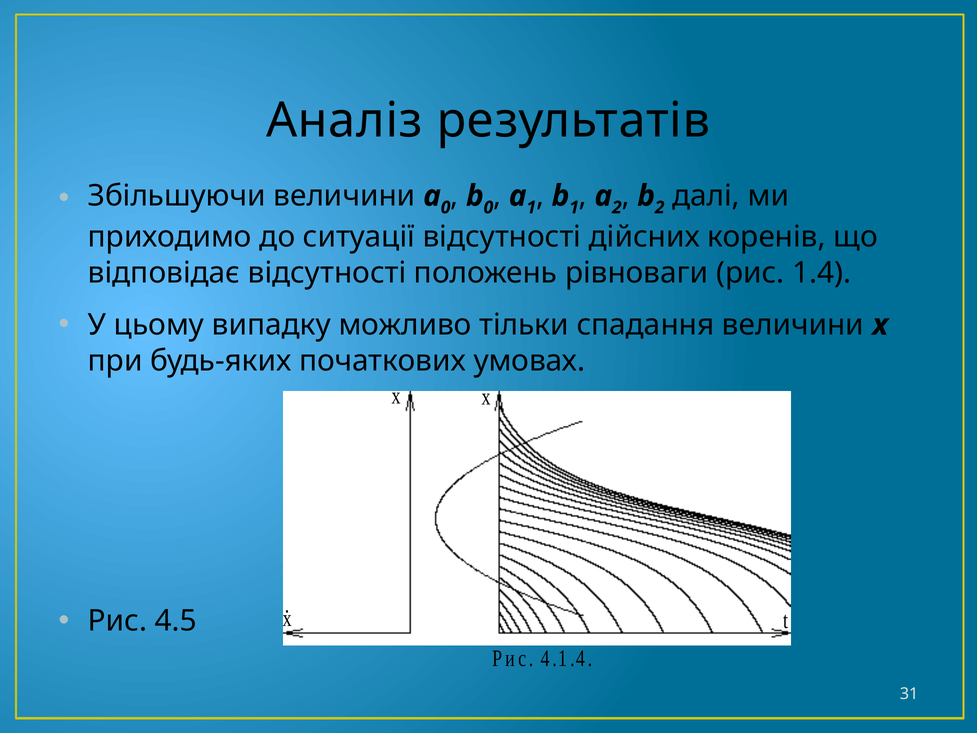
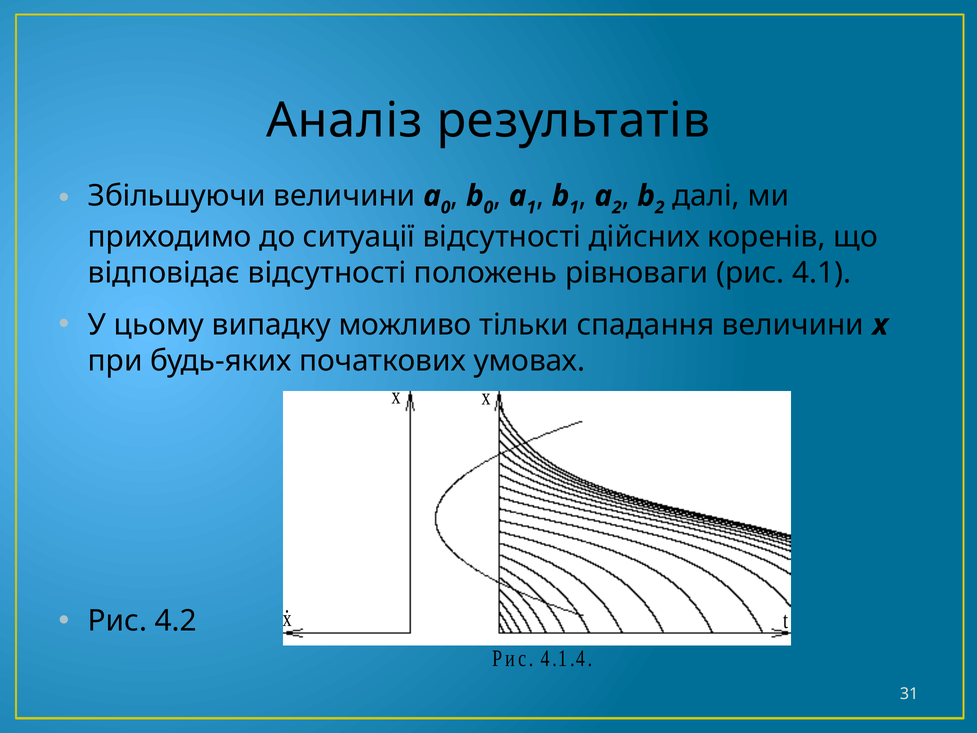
1.4: 1.4 -> 4.1
4.5: 4.5 -> 4.2
